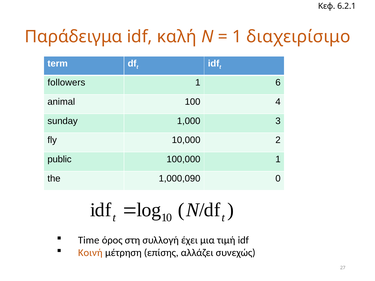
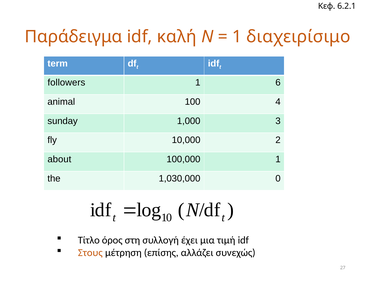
public: public -> about
1,000,090: 1,000,090 -> 1,030,000
Time: Time -> Τίτλο
Κοινή: Κοινή -> Στους
